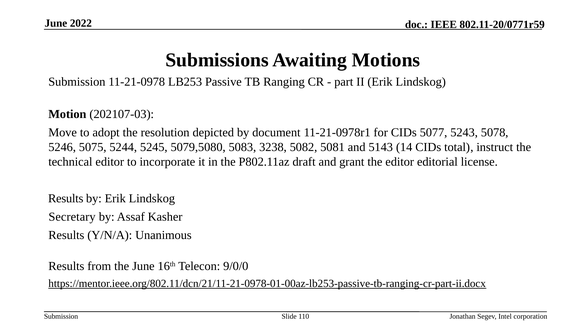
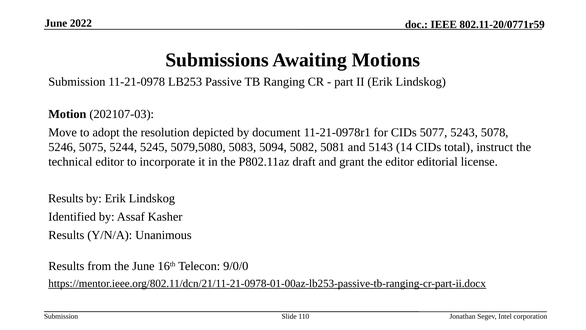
3238: 3238 -> 5094
Secretary: Secretary -> Identified
